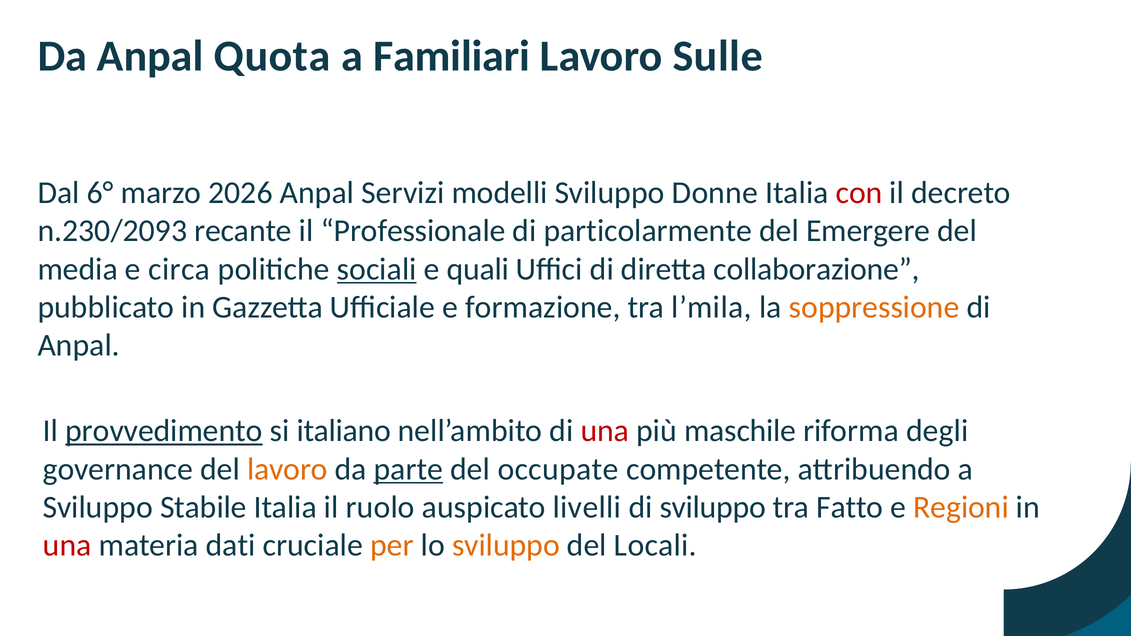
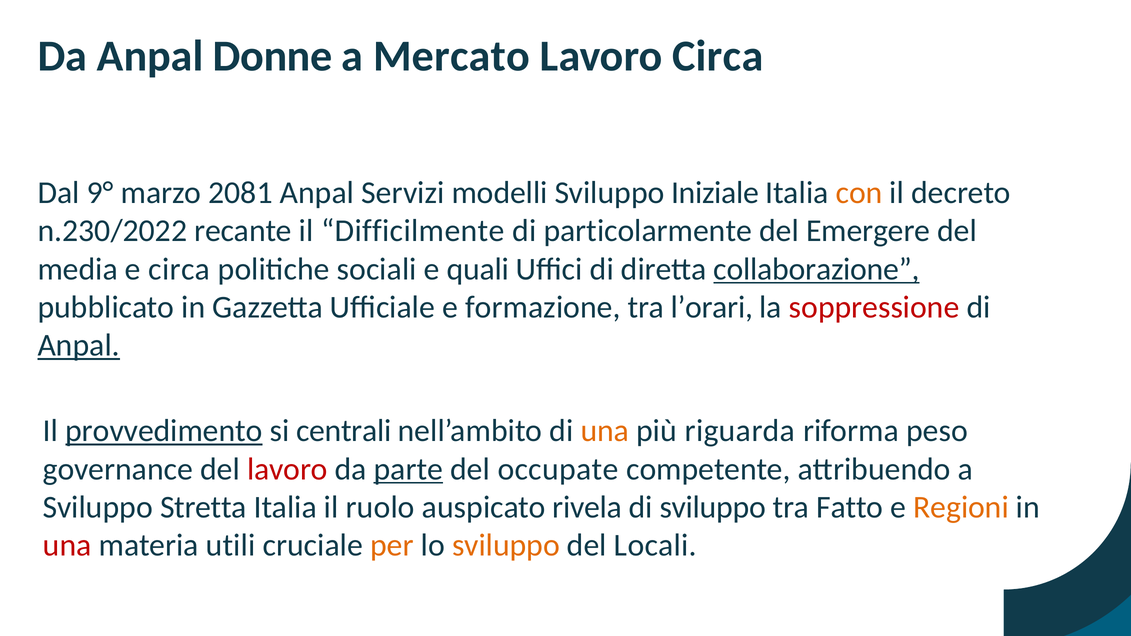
Quota: Quota -> Donne
Familiari: Familiari -> Mercato
Lavoro Sulle: Sulle -> Circa
6°: 6° -> 9°
2026: 2026 -> 2081
Donne: Donne -> Iniziale
con colour: red -> orange
n.230/2093: n.230/2093 -> n.230/2022
Professionale: Professionale -> Difficilmente
sociali underline: present -> none
collaborazione underline: none -> present
l’mila: l’mila -> l’orari
soppressione colour: orange -> red
Anpal at (79, 345) underline: none -> present
italiano: italiano -> centrali
una at (605, 431) colour: red -> orange
maschile: maschile -> riguarda
degli: degli -> peso
lavoro at (287, 469) colour: orange -> red
Stabile: Stabile -> Stretta
livelli: livelli -> rivela
dati: dati -> utili
